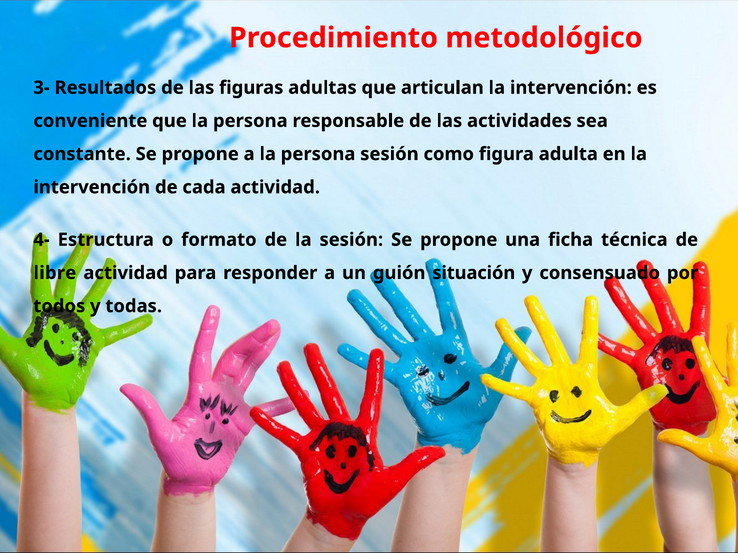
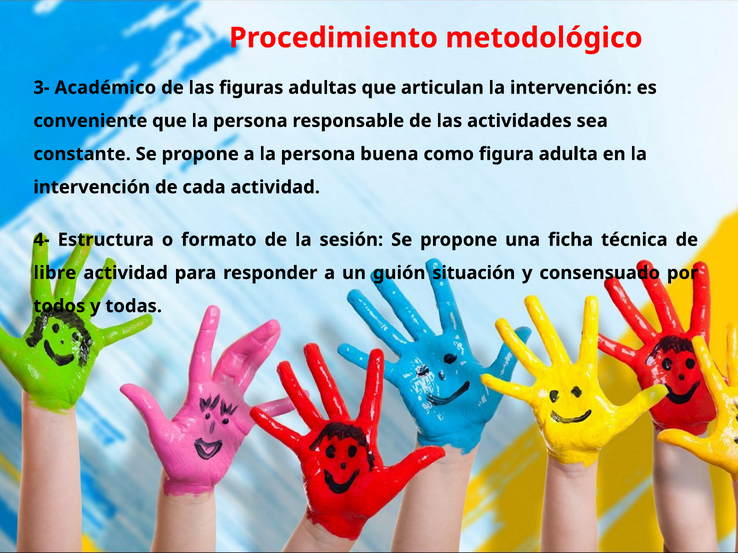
Resultados: Resultados -> Académico
persona sesión: sesión -> buena
